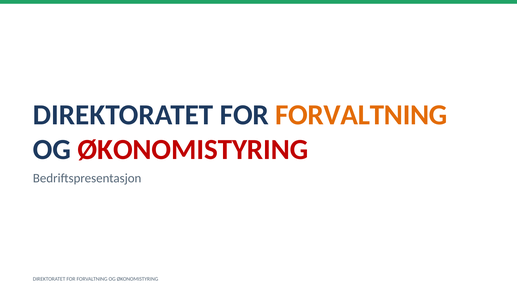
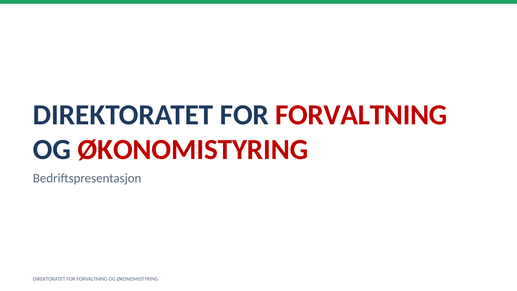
FORVALTNING at (361, 115) colour: orange -> red
